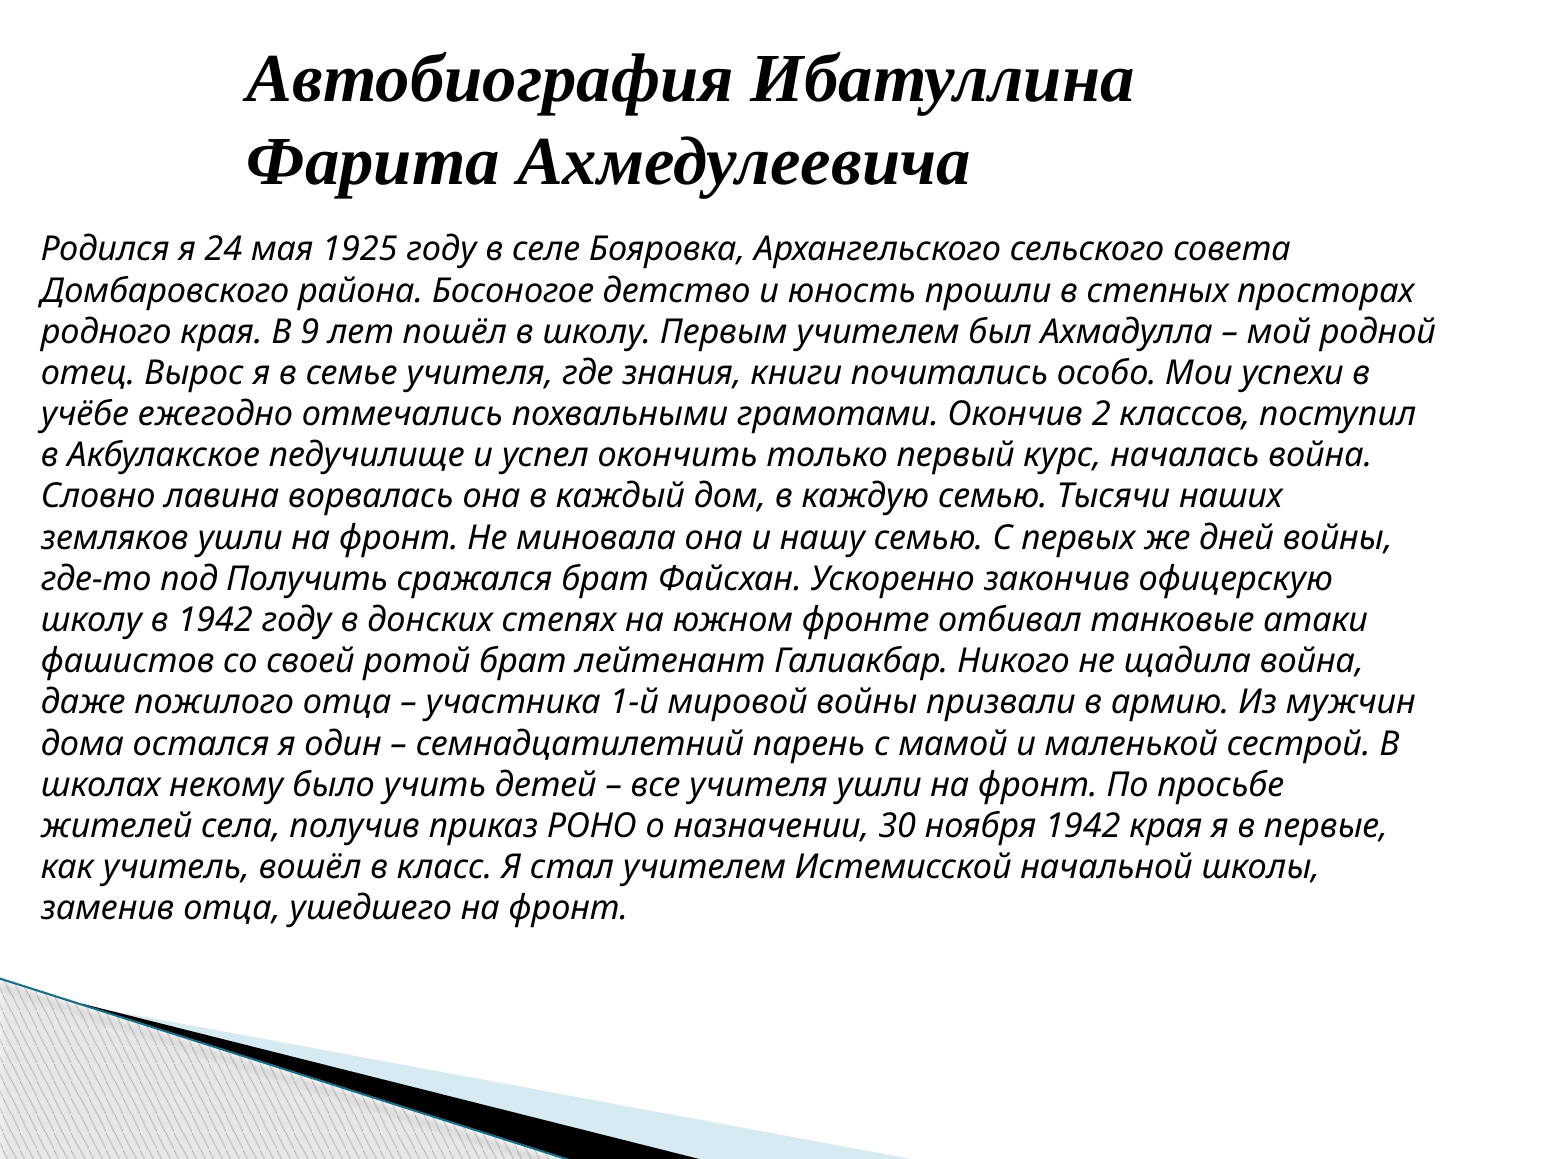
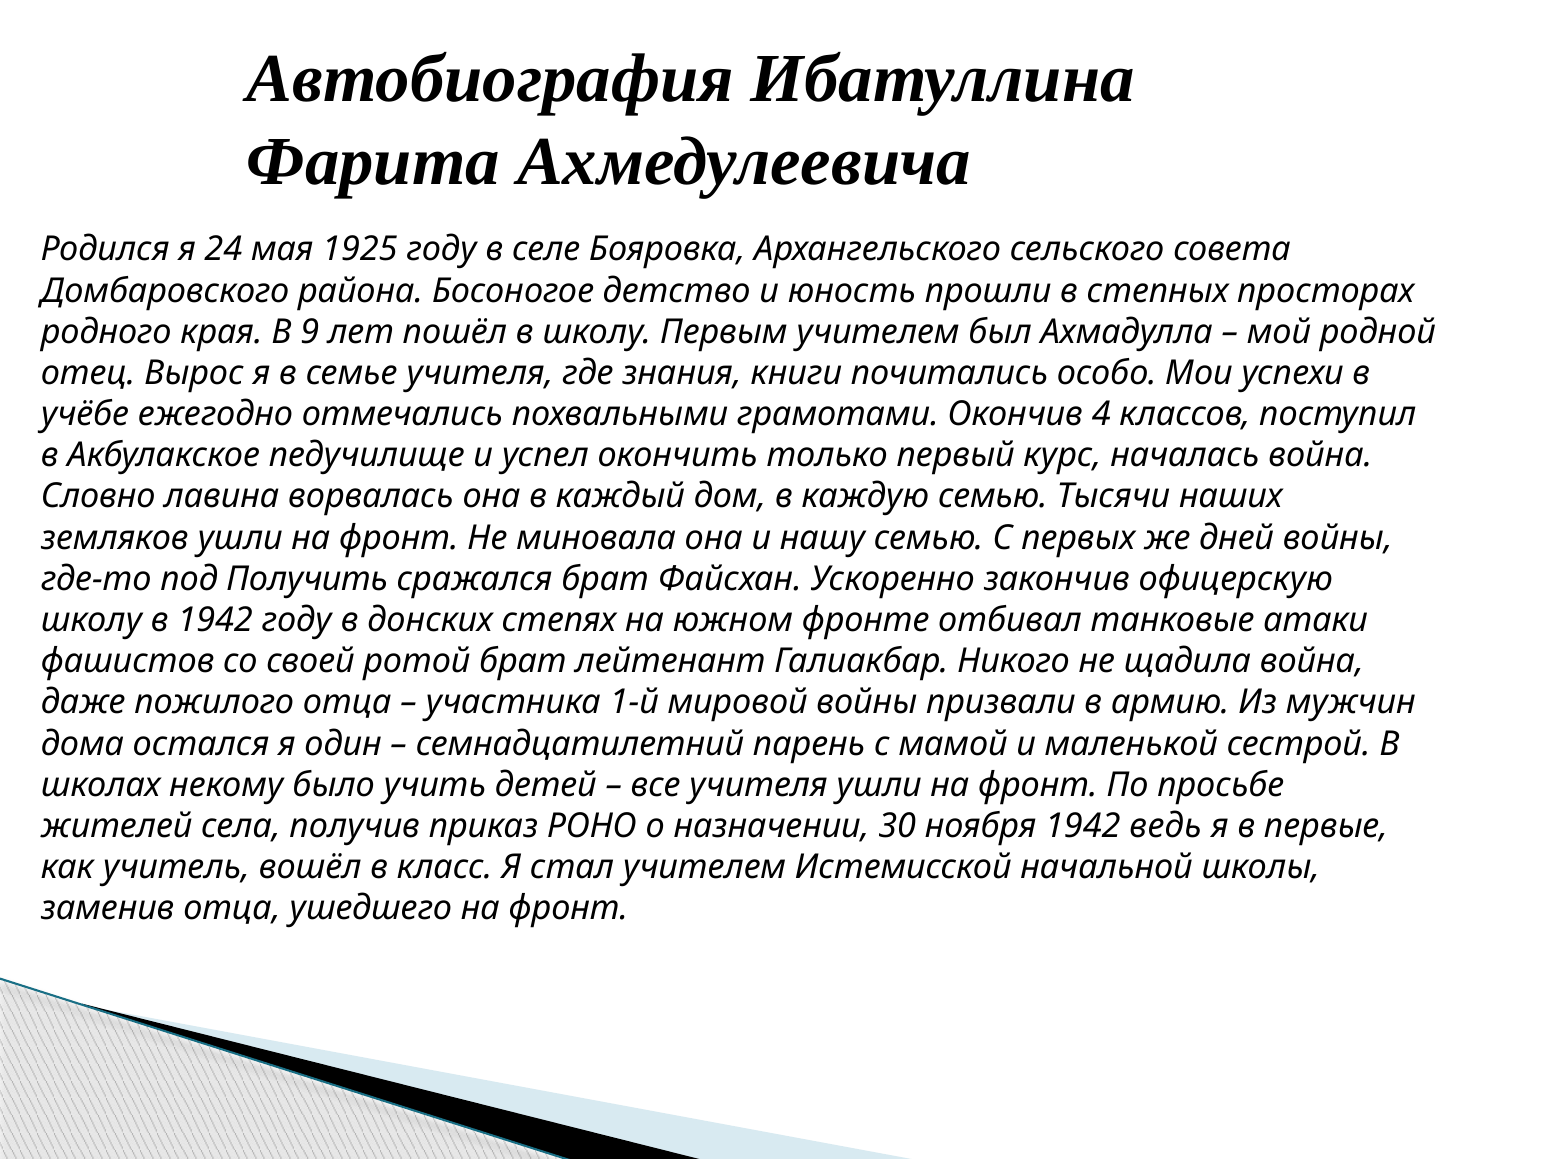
2: 2 -> 4
1942 края: края -> ведь
